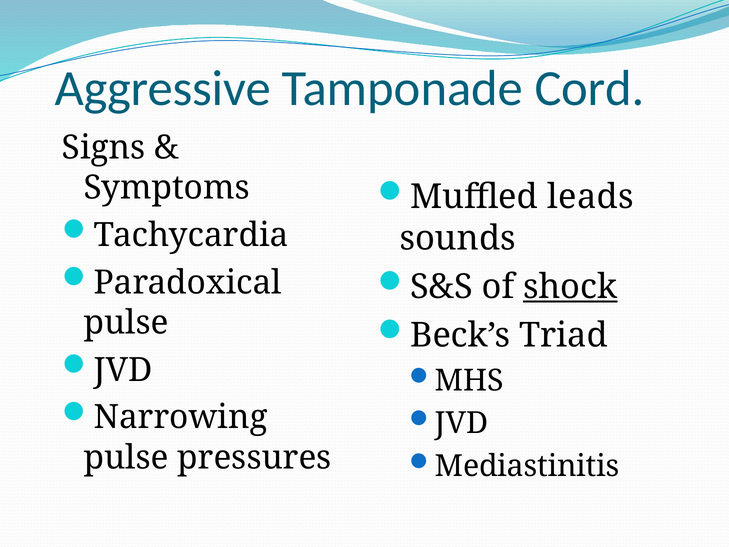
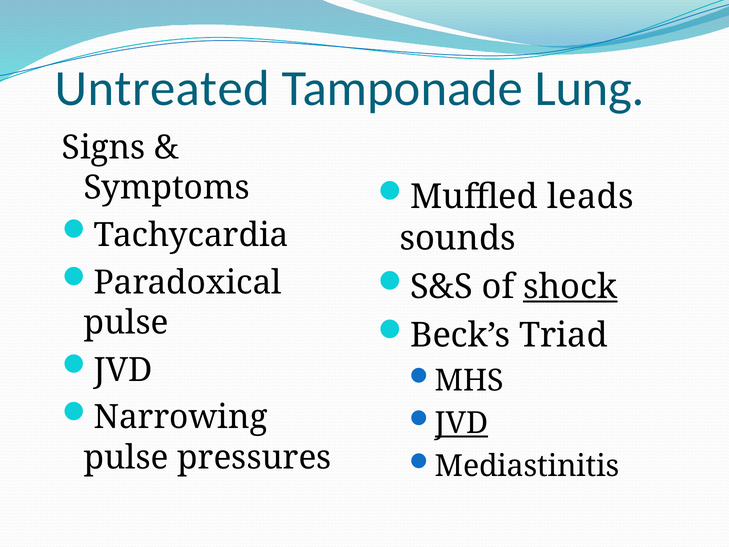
Aggressive: Aggressive -> Untreated
Cord: Cord -> Lung
JVD at (462, 423) underline: none -> present
